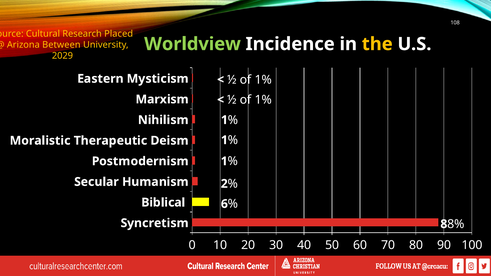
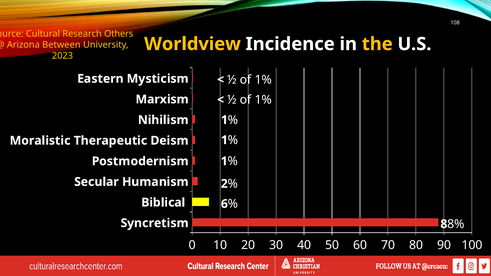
Placed: Placed -> Others
Worldview colour: light green -> yellow
2029: 2029 -> 2023
